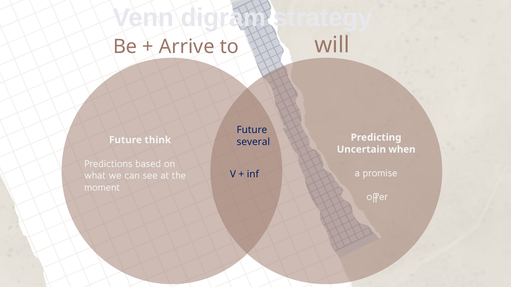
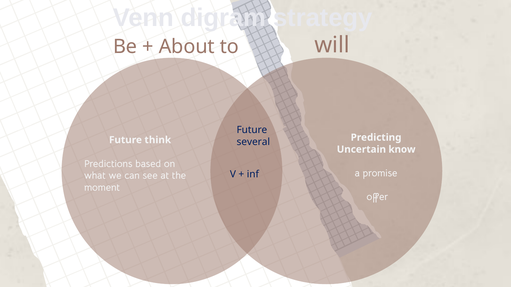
Arrive: Arrive -> About
when: when -> know
